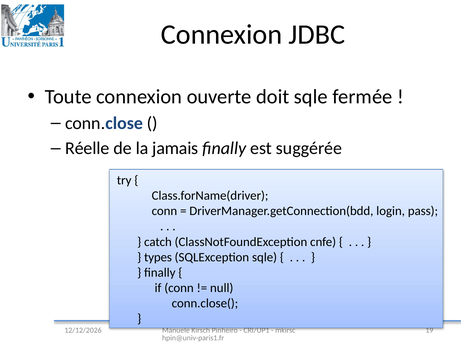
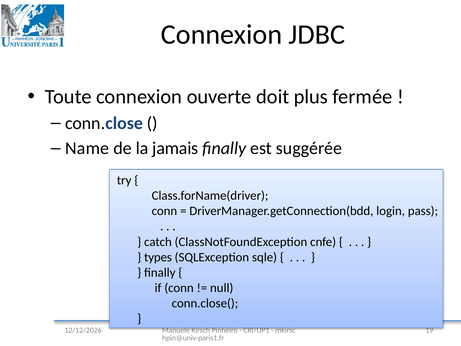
doit sqle: sqle -> plus
Réelle: Réelle -> Name
